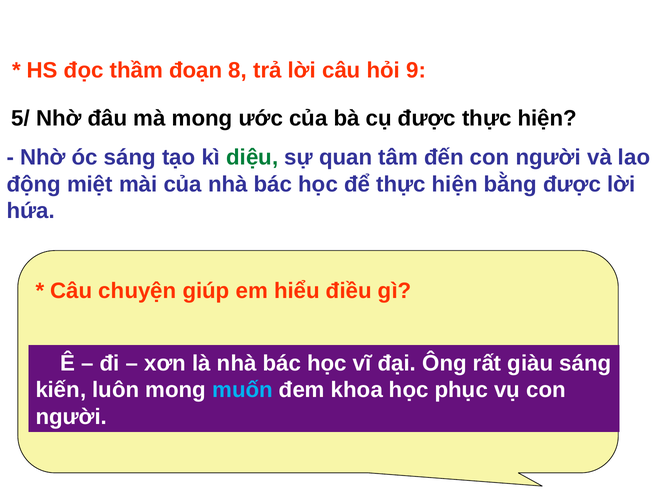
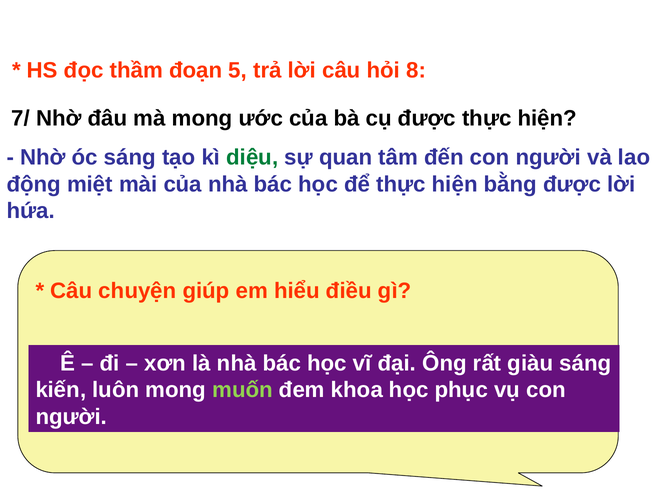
8: 8 -> 5
9: 9 -> 8
5/: 5/ -> 7/
muốn colour: light blue -> light green
